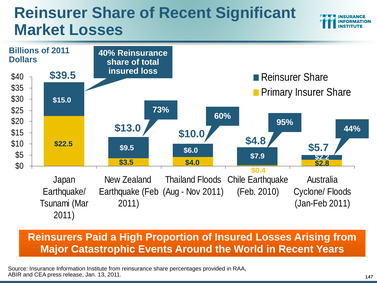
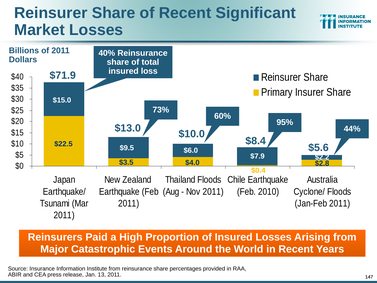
$39.5: $39.5 -> $71.9
$4.8: $4.8 -> $8.4
$5.7: $5.7 -> $5.6
